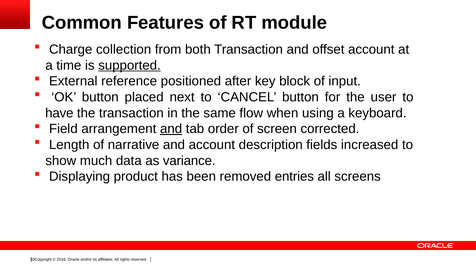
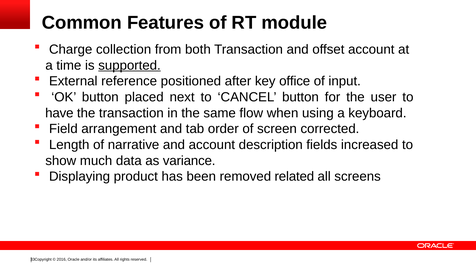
block: block -> office
and at (171, 129) underline: present -> none
entries: entries -> related
